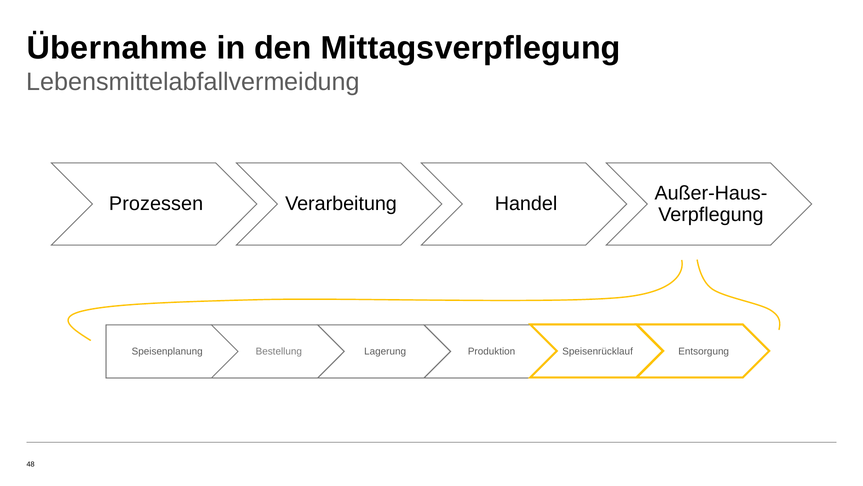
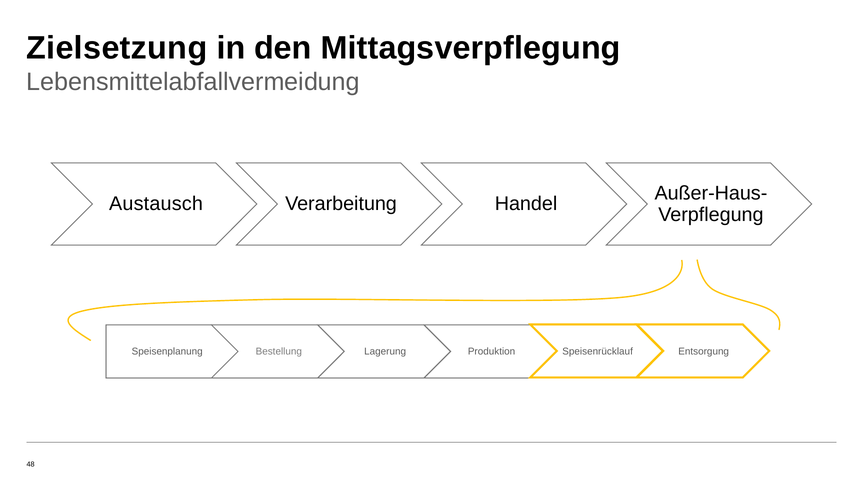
Übernahme: Übernahme -> Zielsetzung
Prozessen: Prozessen -> Austausch
